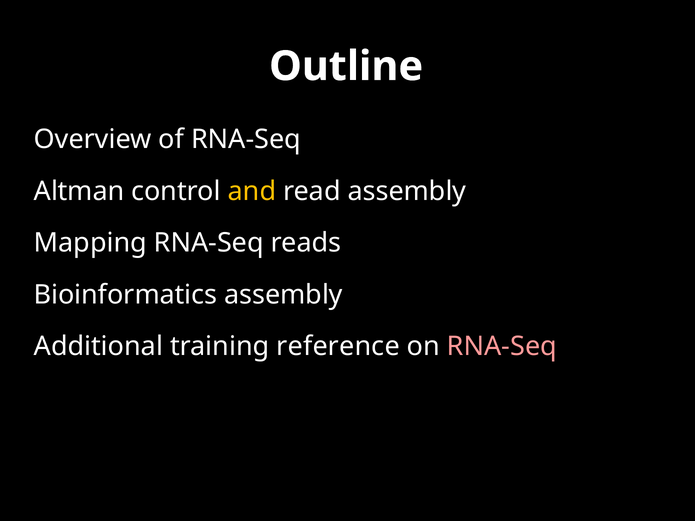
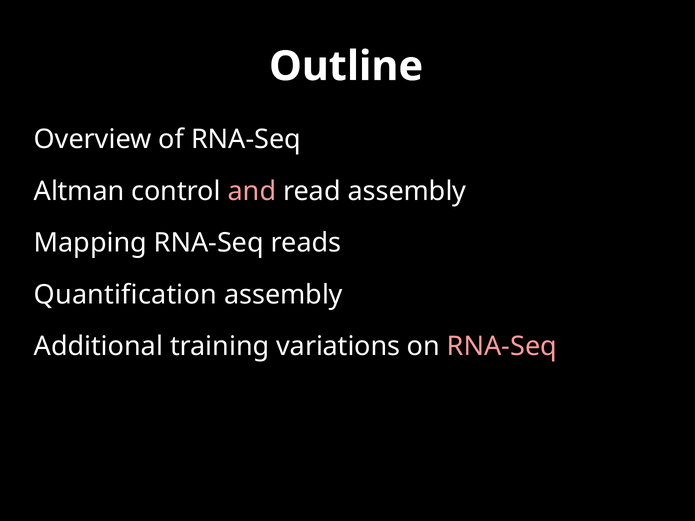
and colour: yellow -> pink
Bioinformatics: Bioinformatics -> Quantification
reference: reference -> variations
